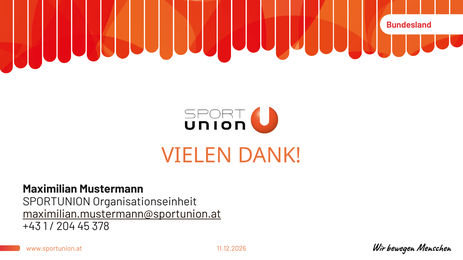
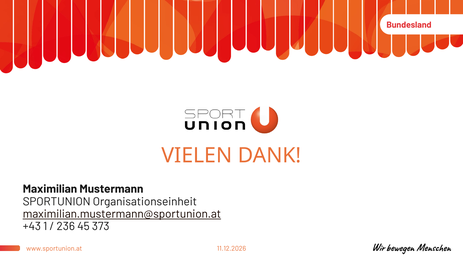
204: 204 -> 236
378: 378 -> 373
